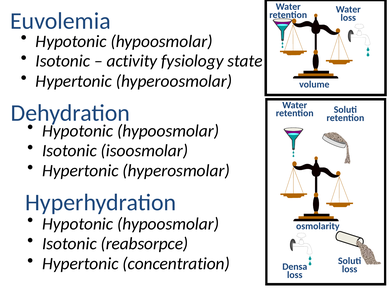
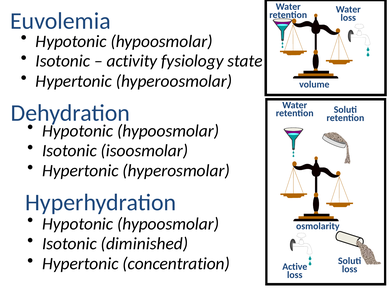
reabsorpce: reabsorpce -> diminished
Densa: Densa -> Active
